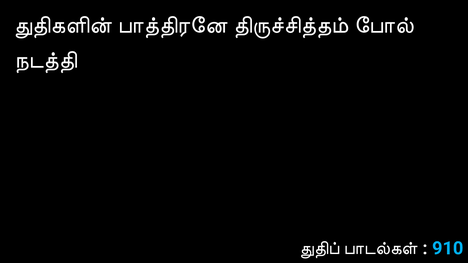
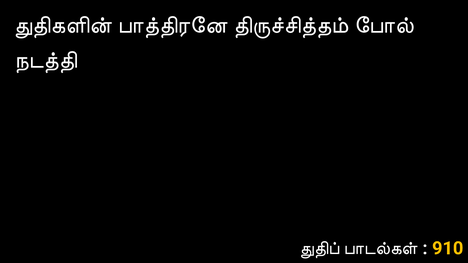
910 colour: light blue -> yellow
